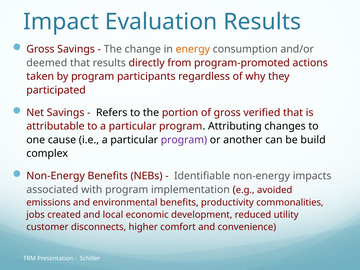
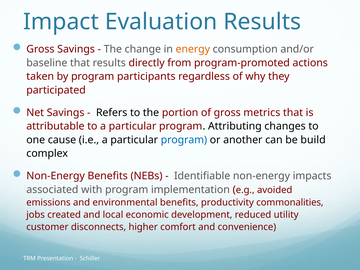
deemed: deemed -> baseline
verified: verified -> metrics
program at (184, 140) colour: purple -> blue
